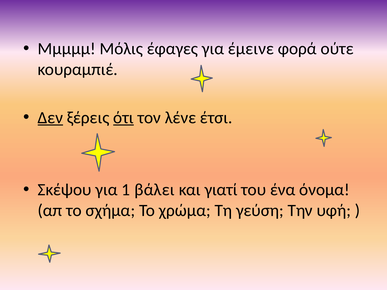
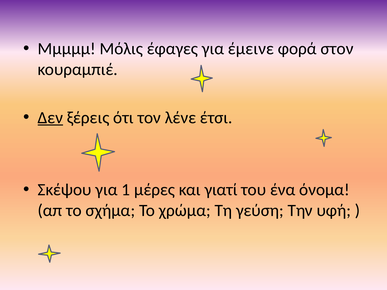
ούτε: ούτε -> στον
ότι underline: present -> none
βάλει: βάλει -> μέρες
